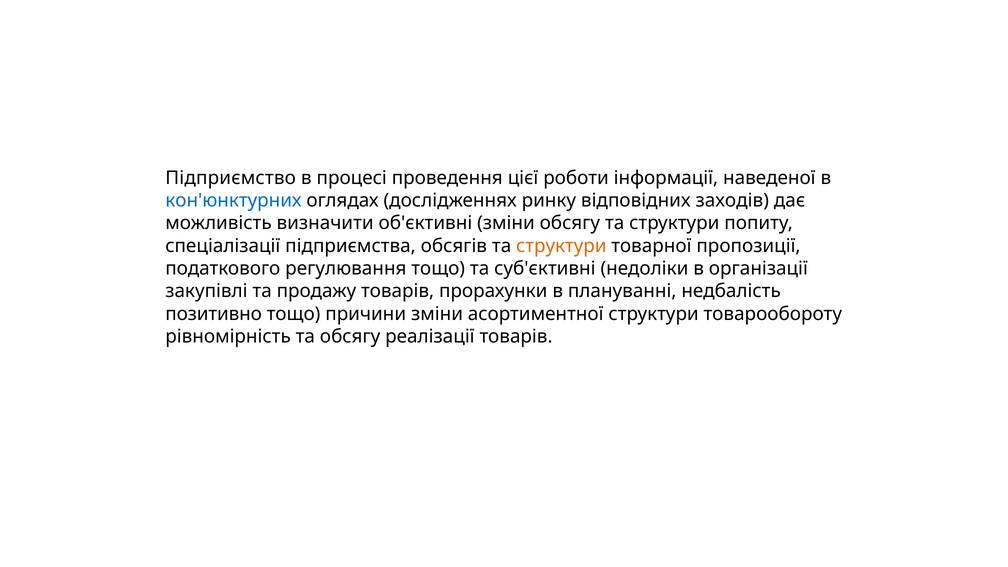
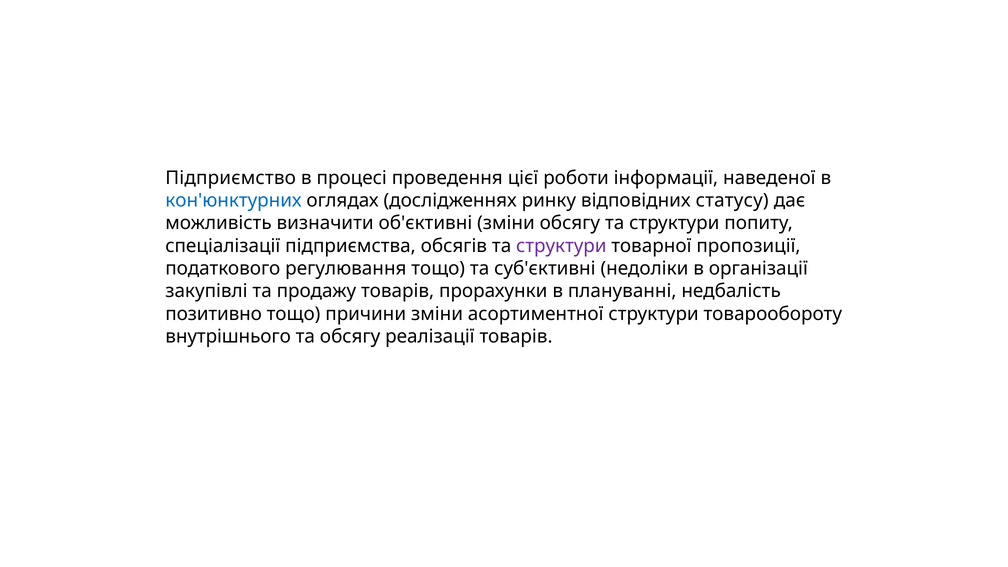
заходів: заходів -> статусу
структури at (561, 246) colour: orange -> purple
рівномірність: рівномірність -> внутрішнього
